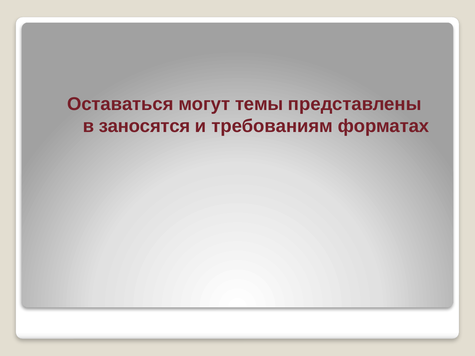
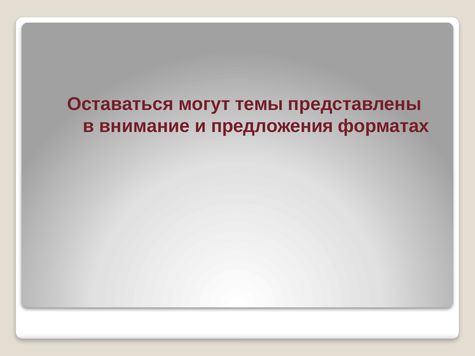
заносятся: заносятся -> внимание
требованиям: требованиям -> предложения
